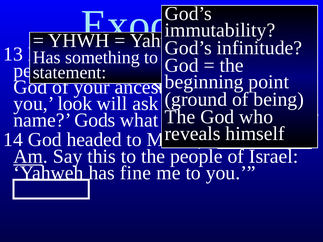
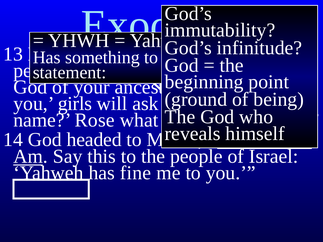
look: look -> girls
Gods: Gods -> Rose
